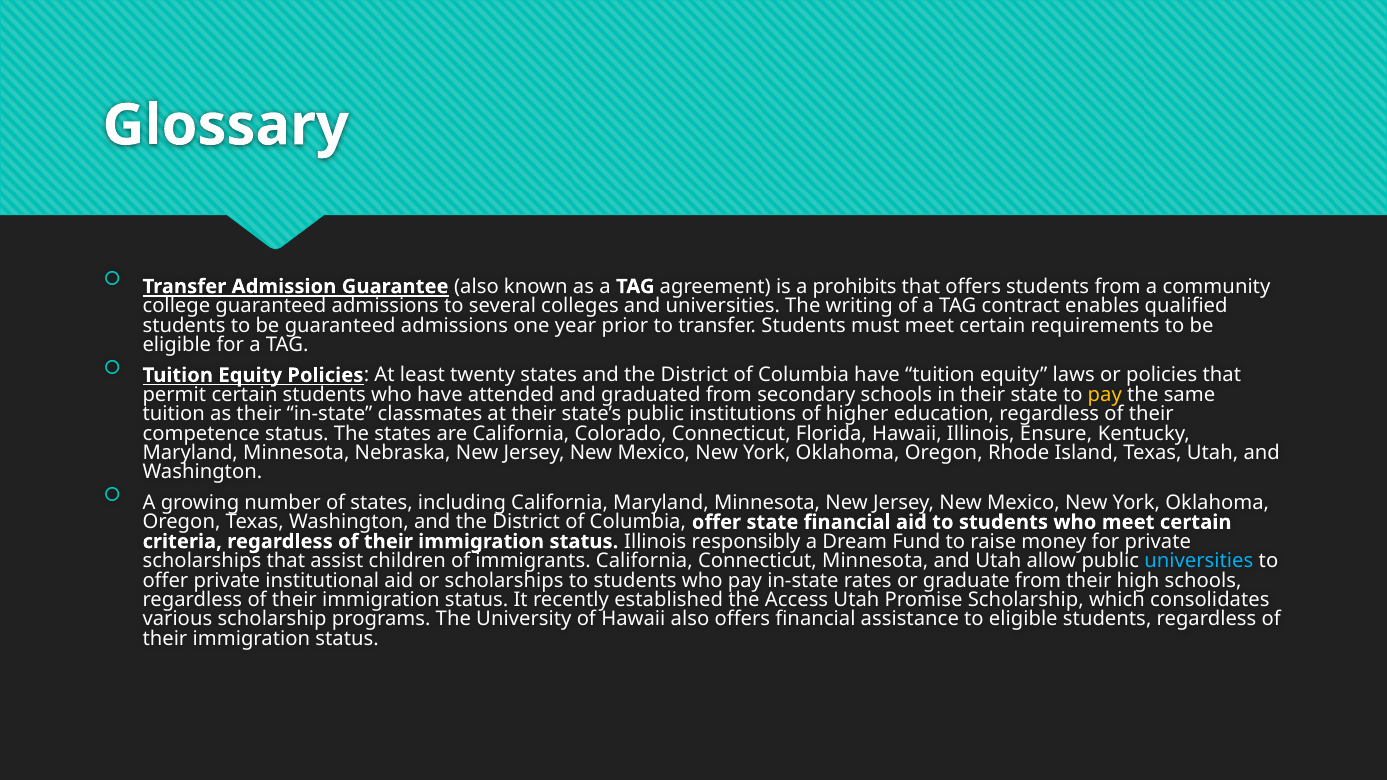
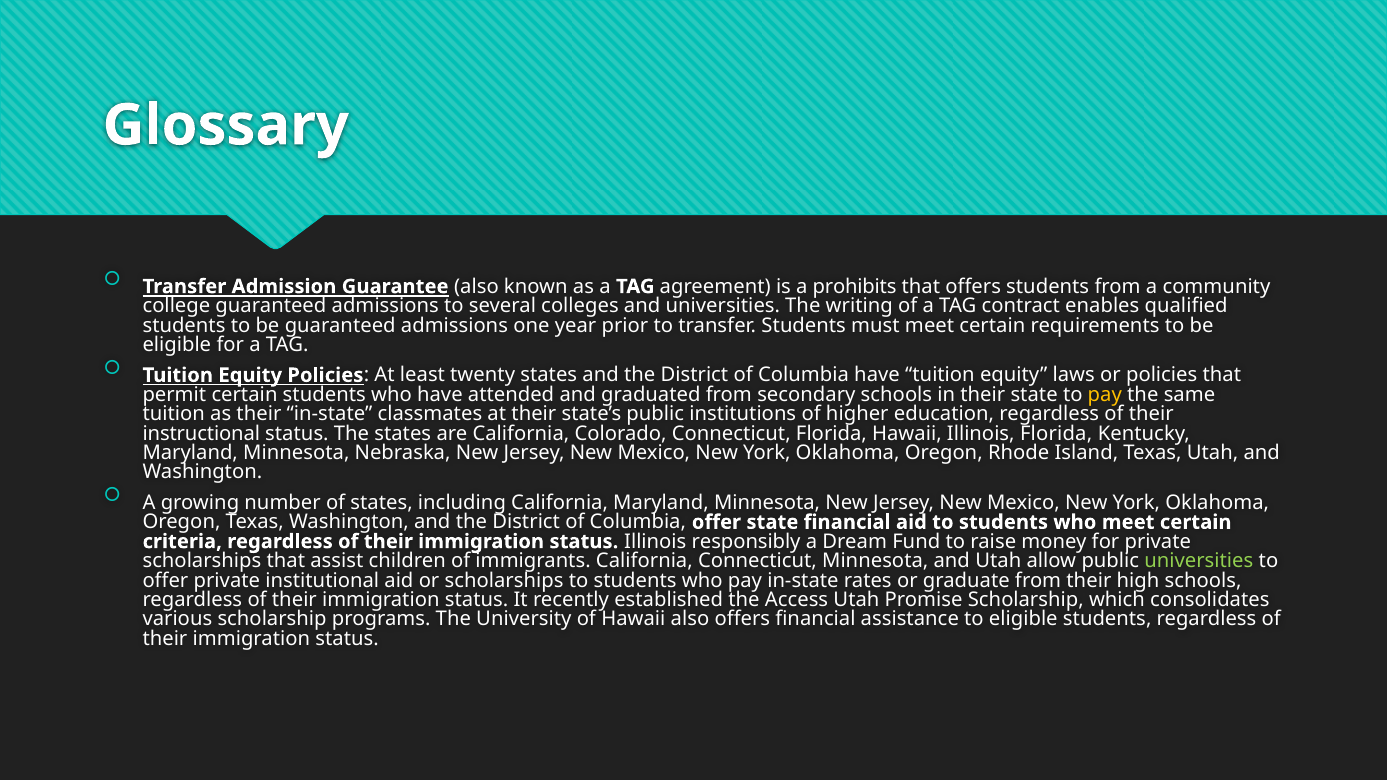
competence: competence -> instructional
Illinois Ensure: Ensure -> Florida
universities at (1199, 561) colour: light blue -> light green
